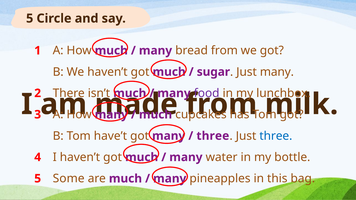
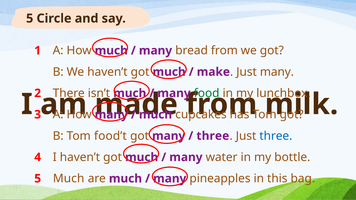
sugar: sugar -> make
food colour: purple -> green
have’t: have’t -> food’t
5 Some: Some -> Much
